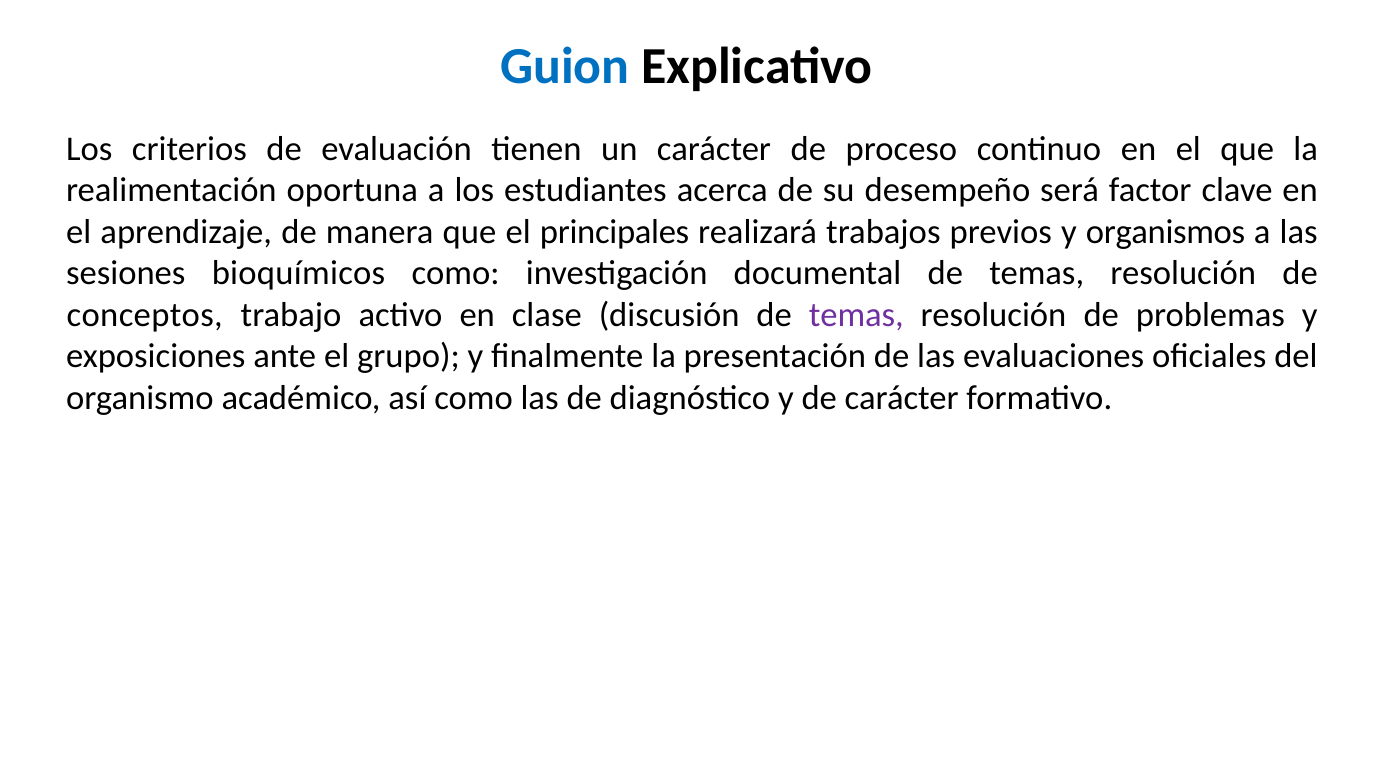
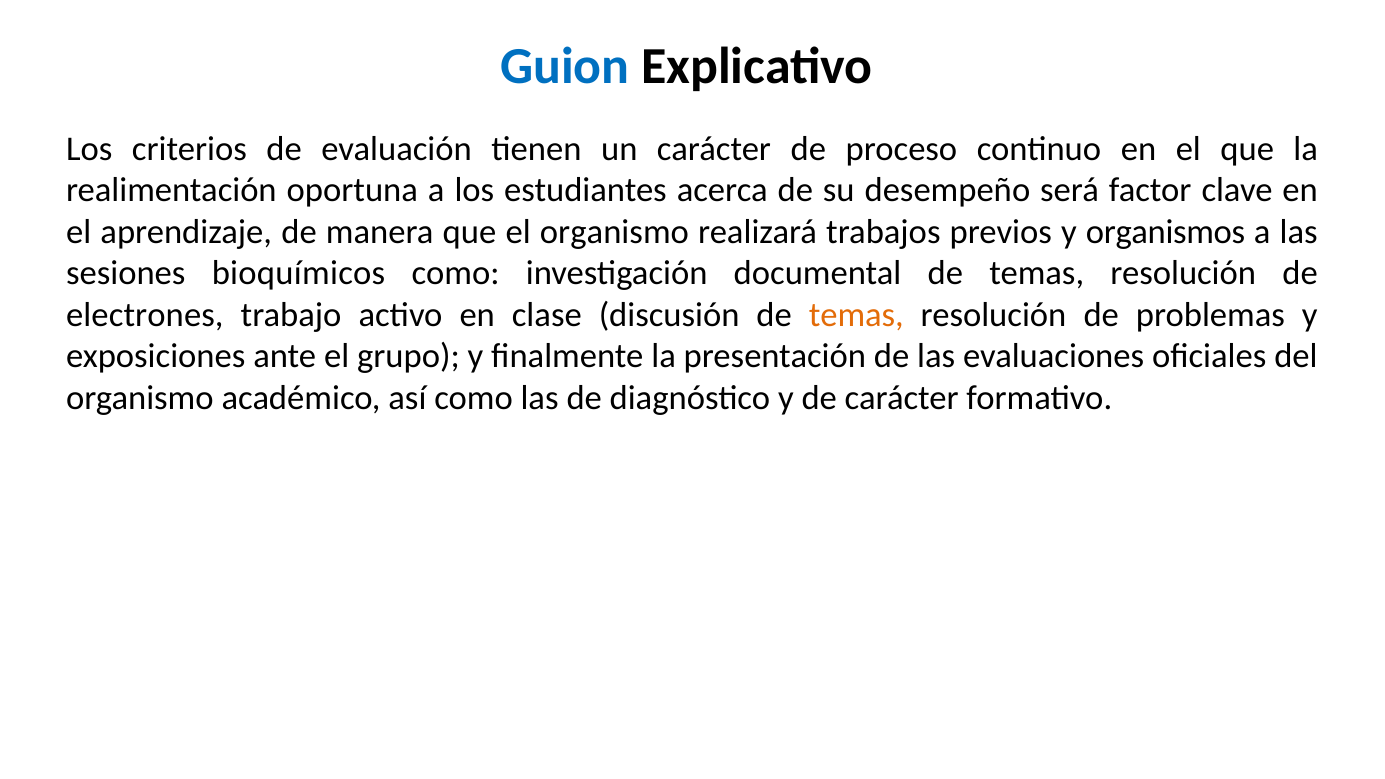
el principales: principales -> organismo
conceptos: conceptos -> electrones
temas at (856, 315) colour: purple -> orange
